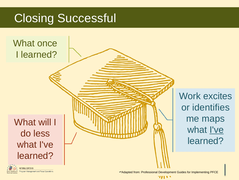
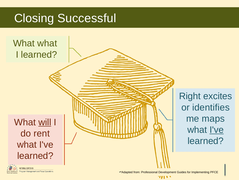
What once: once -> what
Work: Work -> Right
will underline: none -> present
less: less -> rent
